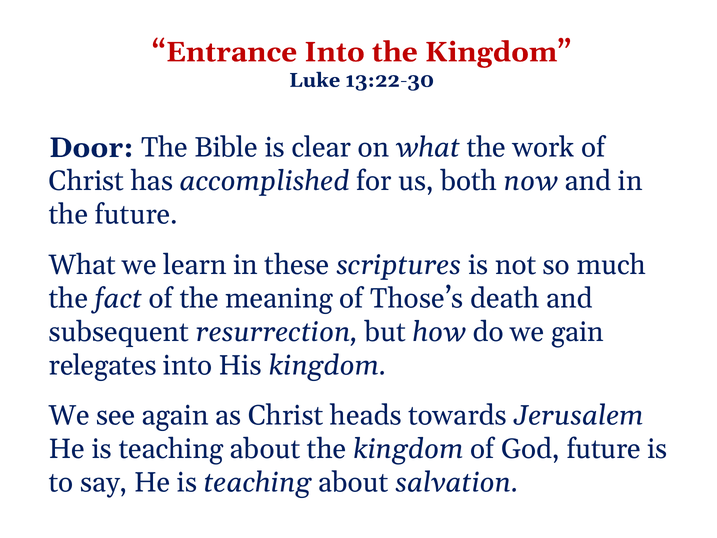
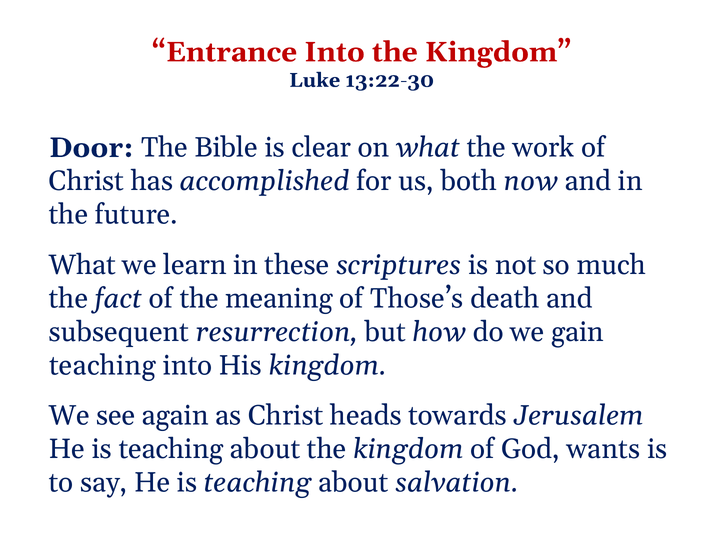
relegates at (103, 365): relegates -> teaching
God future: future -> wants
